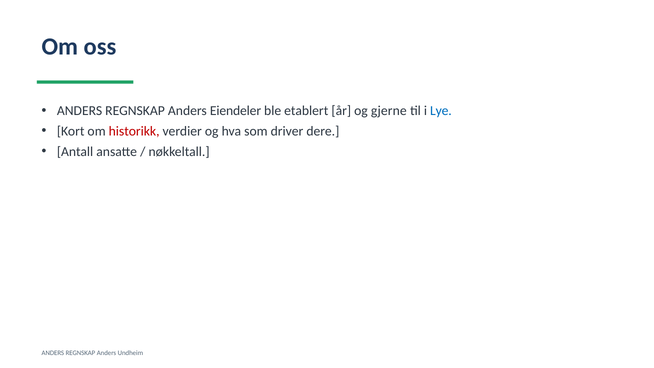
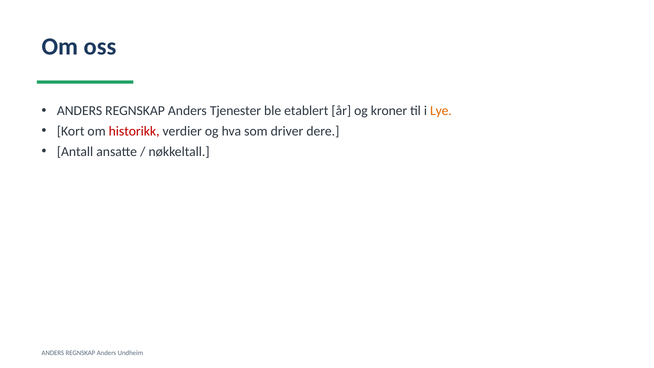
Eiendeler: Eiendeler -> Tjenester
gjerne: gjerne -> kroner
Lye colour: blue -> orange
